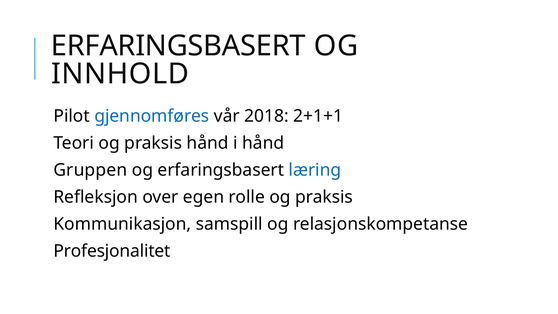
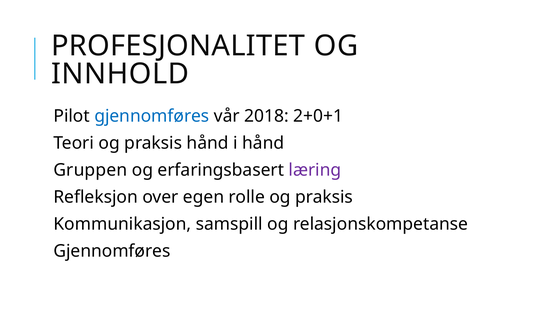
ERFARINGSBASERT at (178, 46): ERFARINGSBASERT -> PROFESJONALITET
2+1+1: 2+1+1 -> 2+0+1
læring colour: blue -> purple
Profesjonalitet at (112, 251): Profesjonalitet -> Gjennomføres
